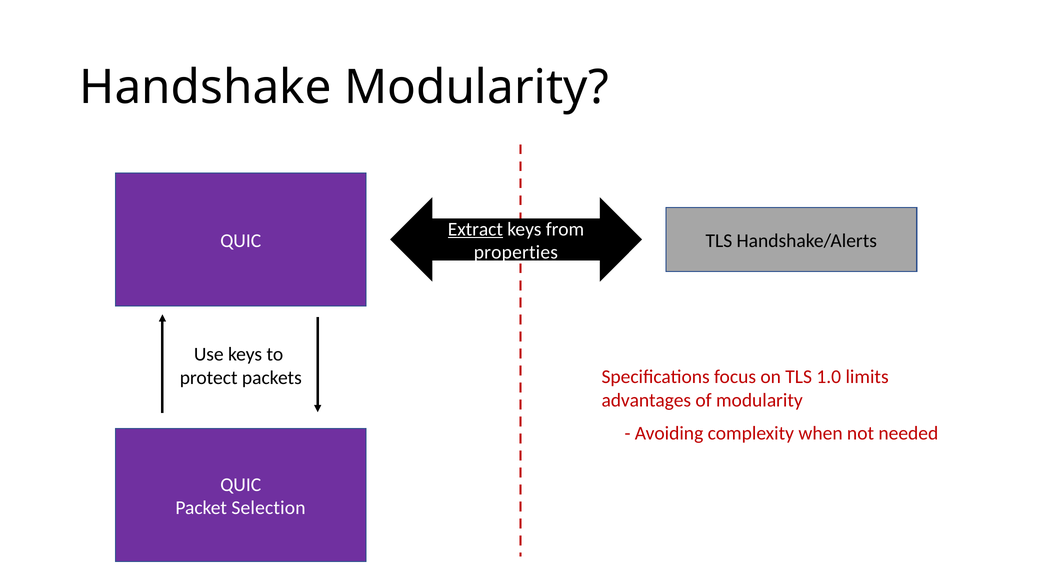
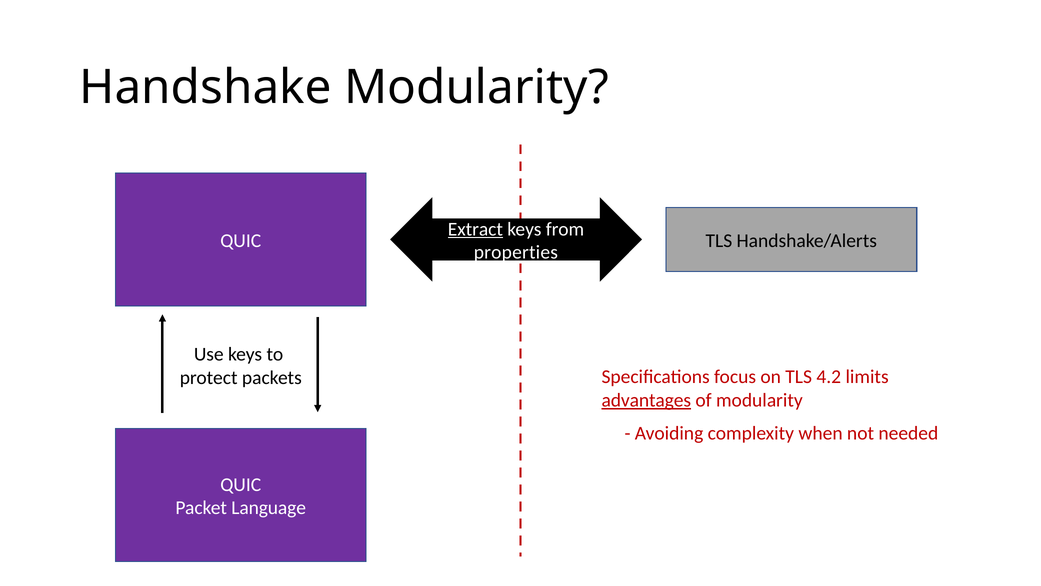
1.0: 1.0 -> 4.2
advantages underline: none -> present
Selection: Selection -> Language
